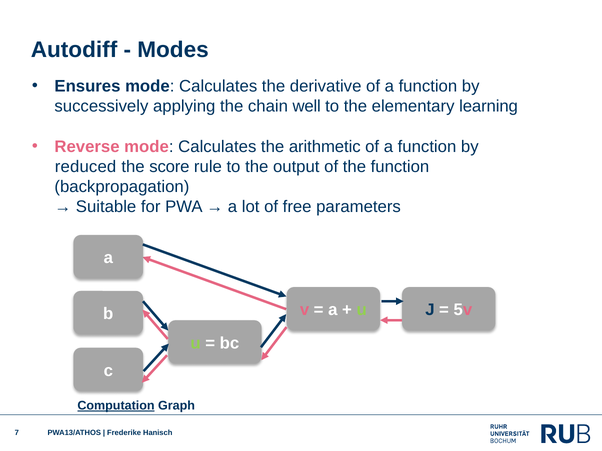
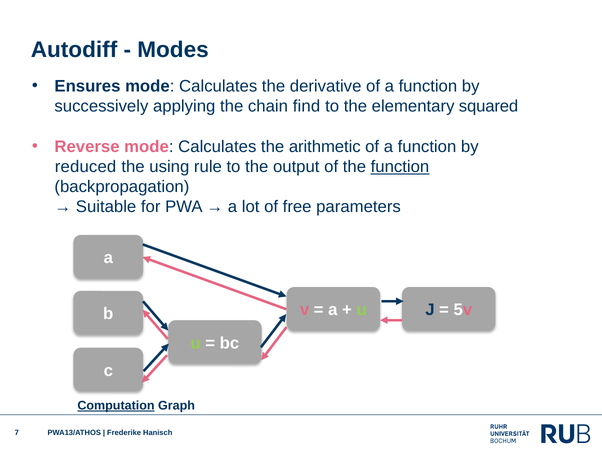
well: well -> find
learning: learning -> squared
score: score -> using
function at (400, 167) underline: none -> present
